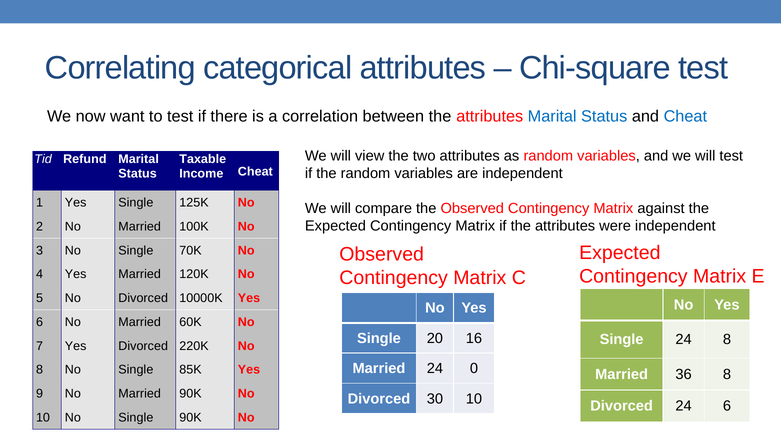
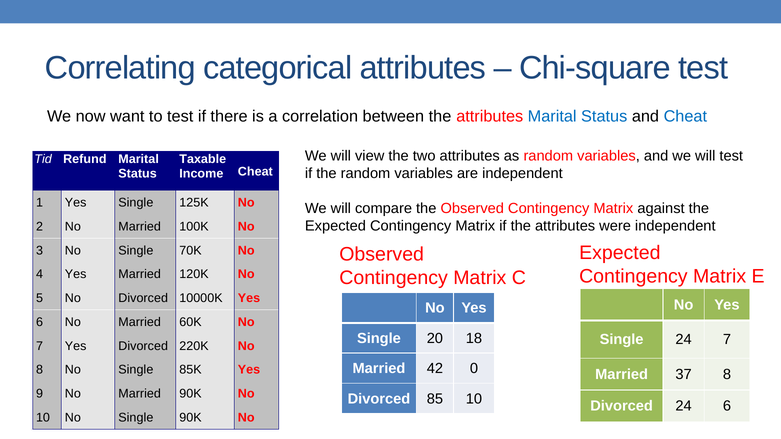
16: 16 -> 18
24 8: 8 -> 7
Married 24: 24 -> 42
36: 36 -> 37
30: 30 -> 85
